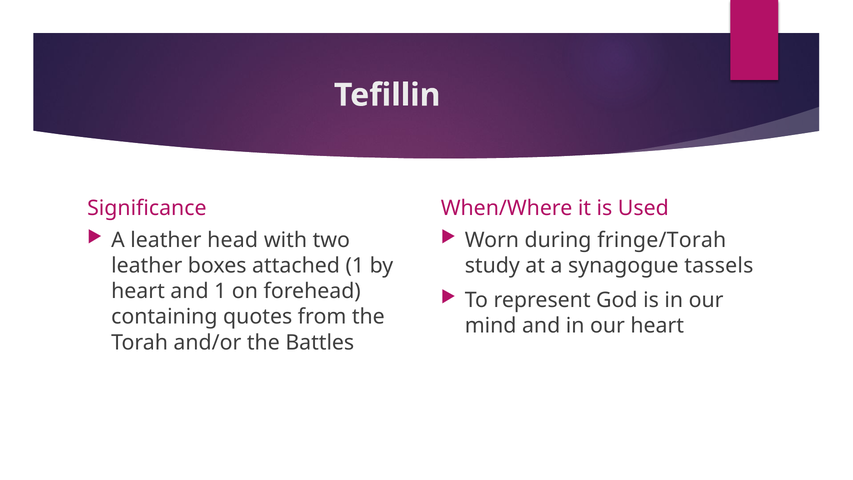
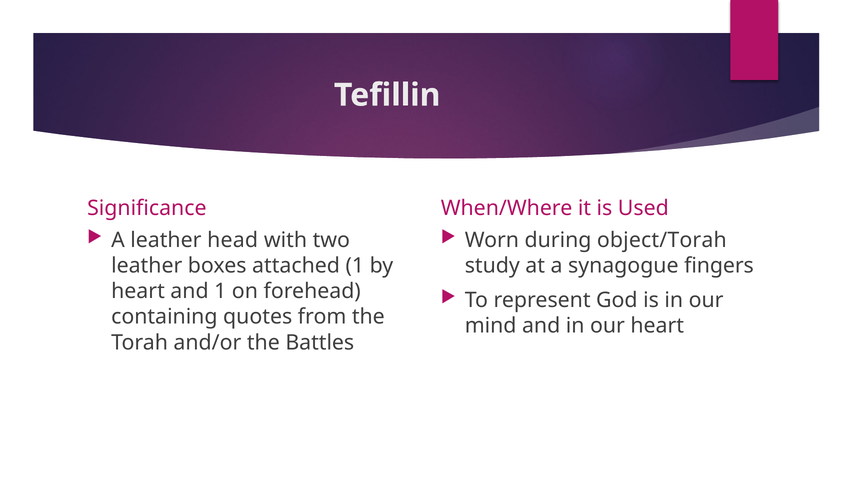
fringe/Torah: fringe/Torah -> object/Torah
tassels: tassels -> fingers
